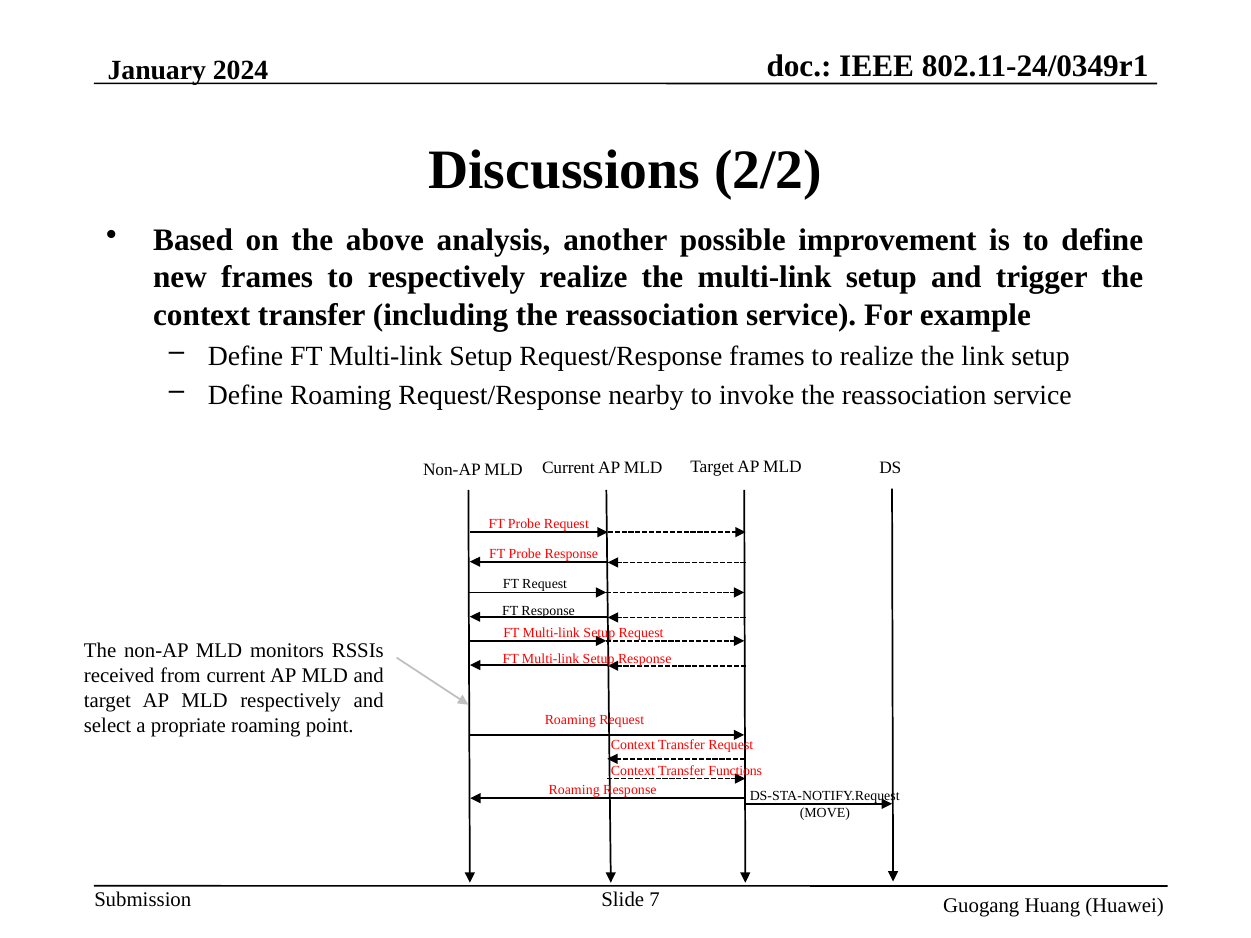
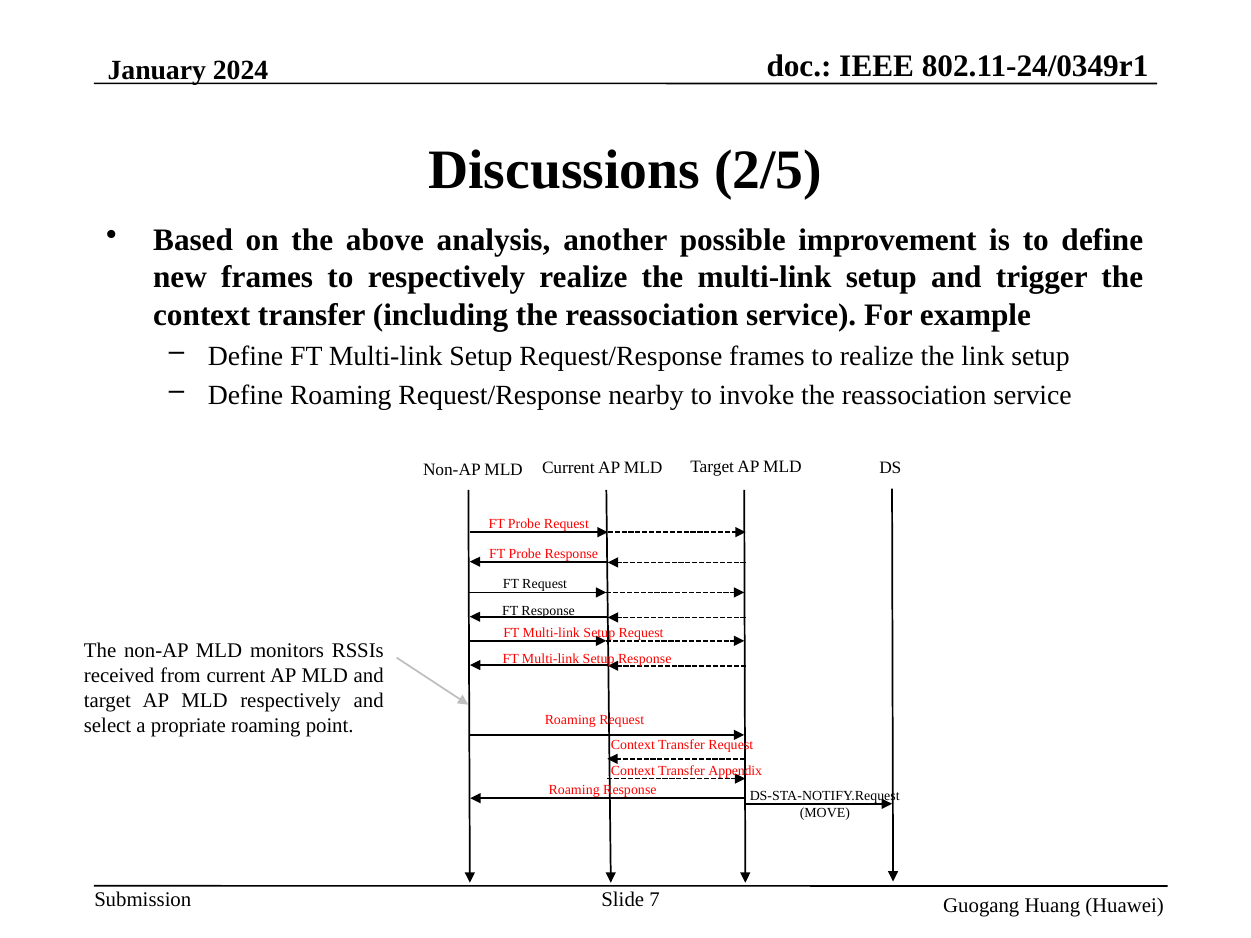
2/2: 2/2 -> 2/5
Functions: Functions -> Appendix
